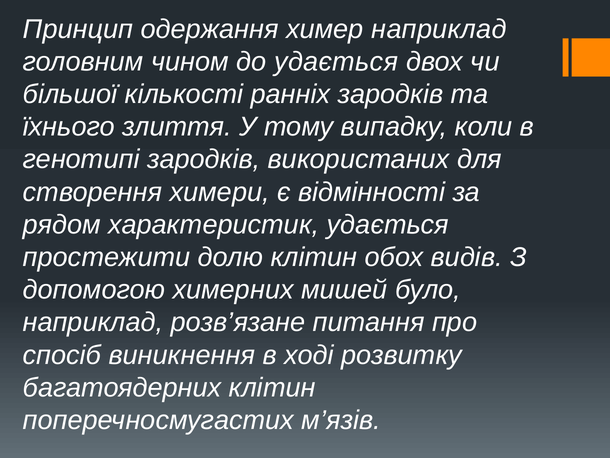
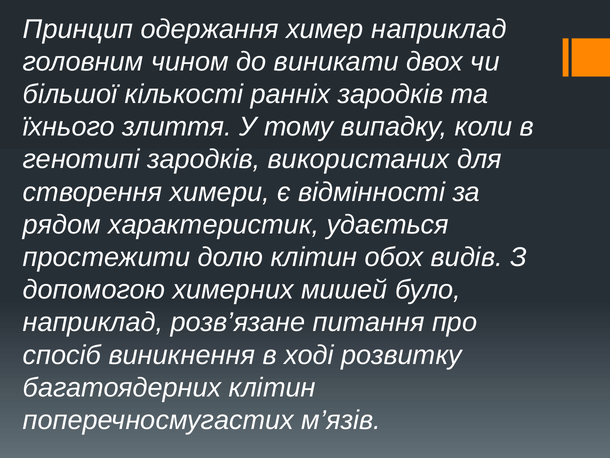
до удається: удається -> виникати
